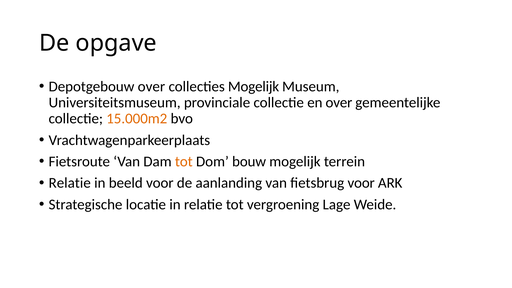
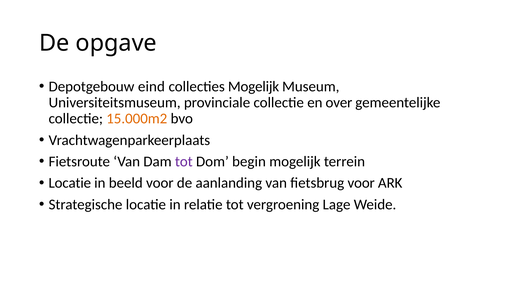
Depotgebouw over: over -> eind
tot at (184, 162) colour: orange -> purple
bouw: bouw -> begin
Relatie at (70, 183): Relatie -> Locatie
